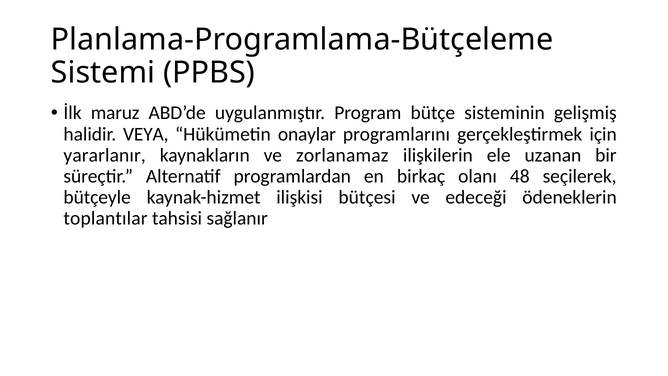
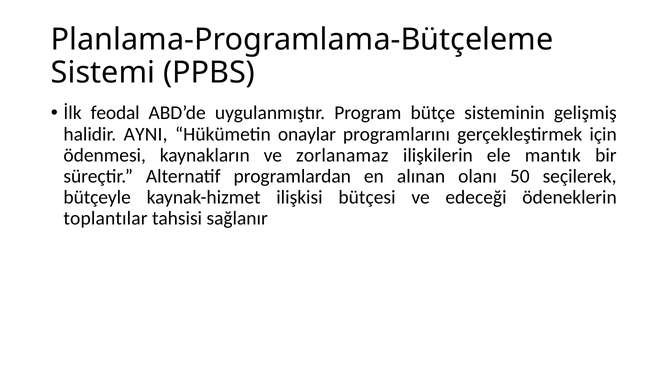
maruz: maruz -> feodal
VEYA: VEYA -> AYNI
yararlanır: yararlanır -> ödenmesi
uzanan: uzanan -> mantık
birkaç: birkaç -> alınan
48: 48 -> 50
